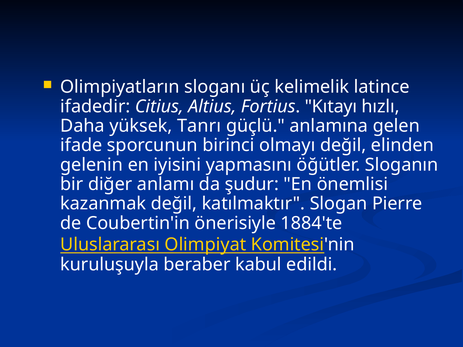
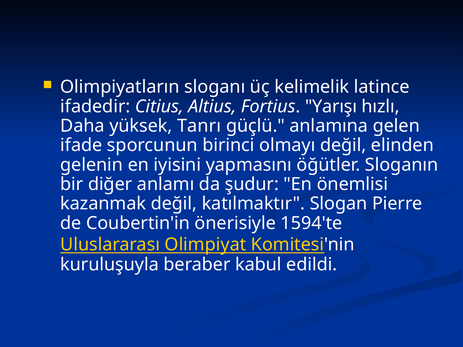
Kıtayı: Kıtayı -> Yarışı
1884'te: 1884'te -> 1594'te
